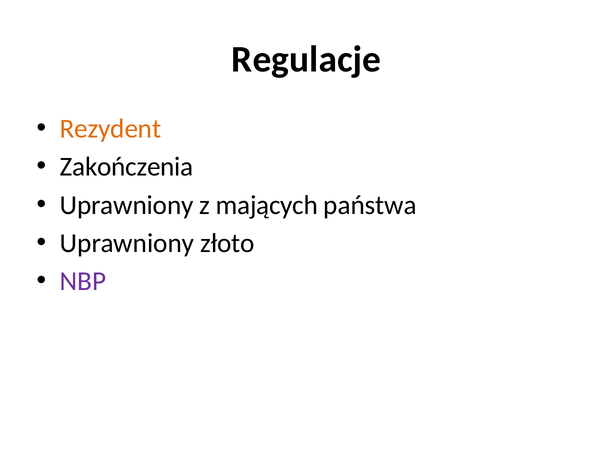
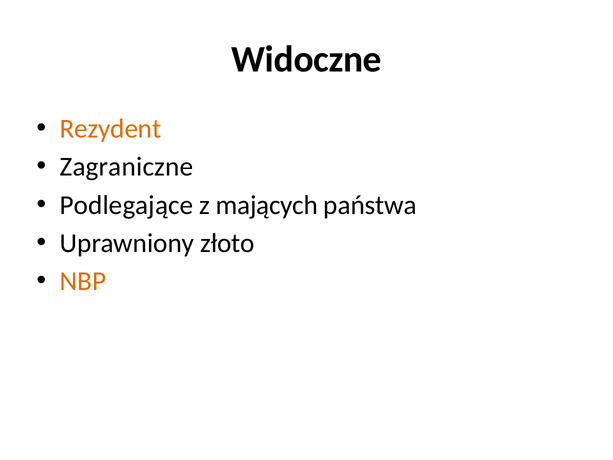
Regulacje: Regulacje -> Widoczne
Zakończenia: Zakończenia -> Zagraniczne
Uprawniony at (127, 205): Uprawniony -> Podlegające
NBP colour: purple -> orange
